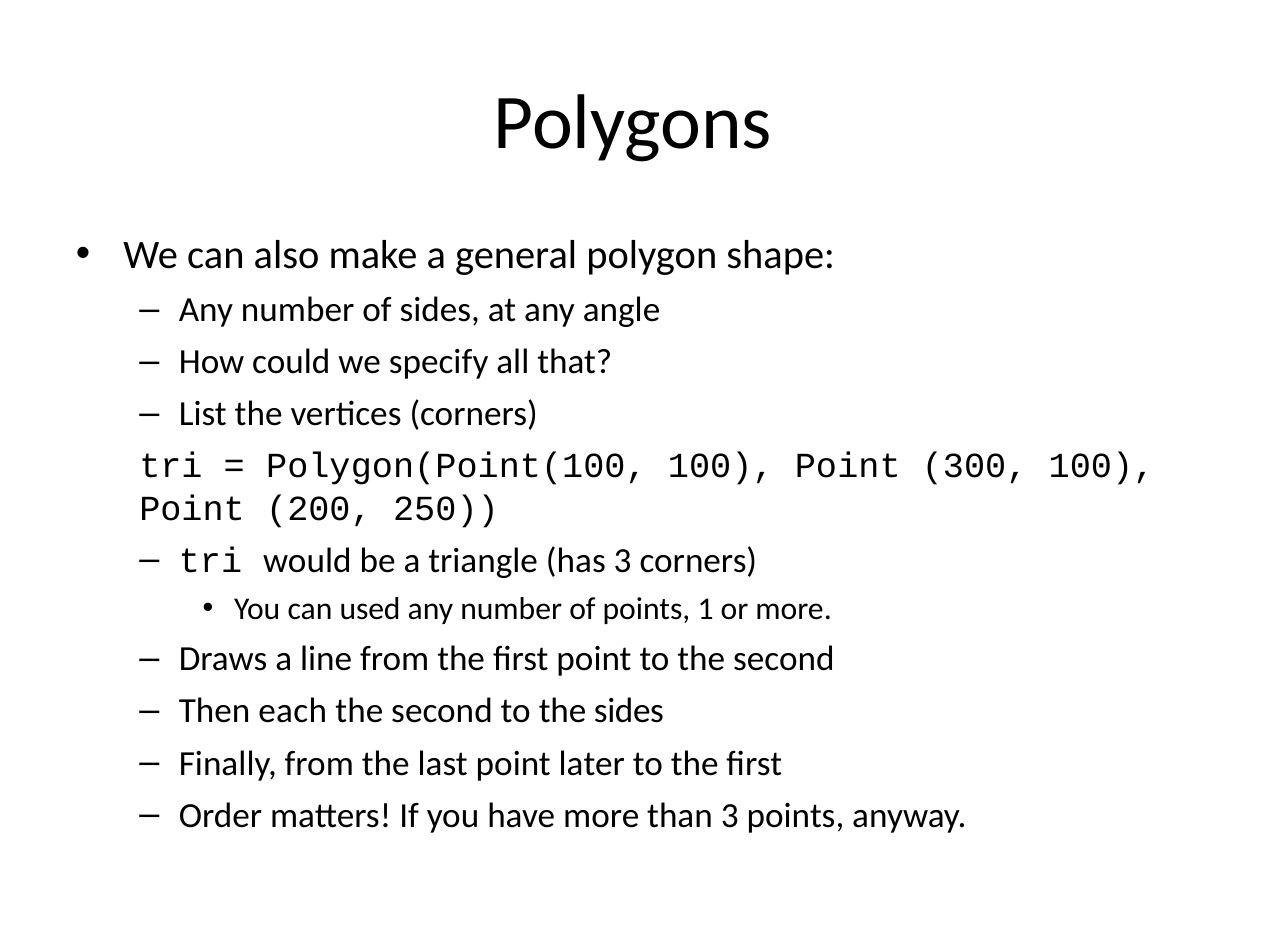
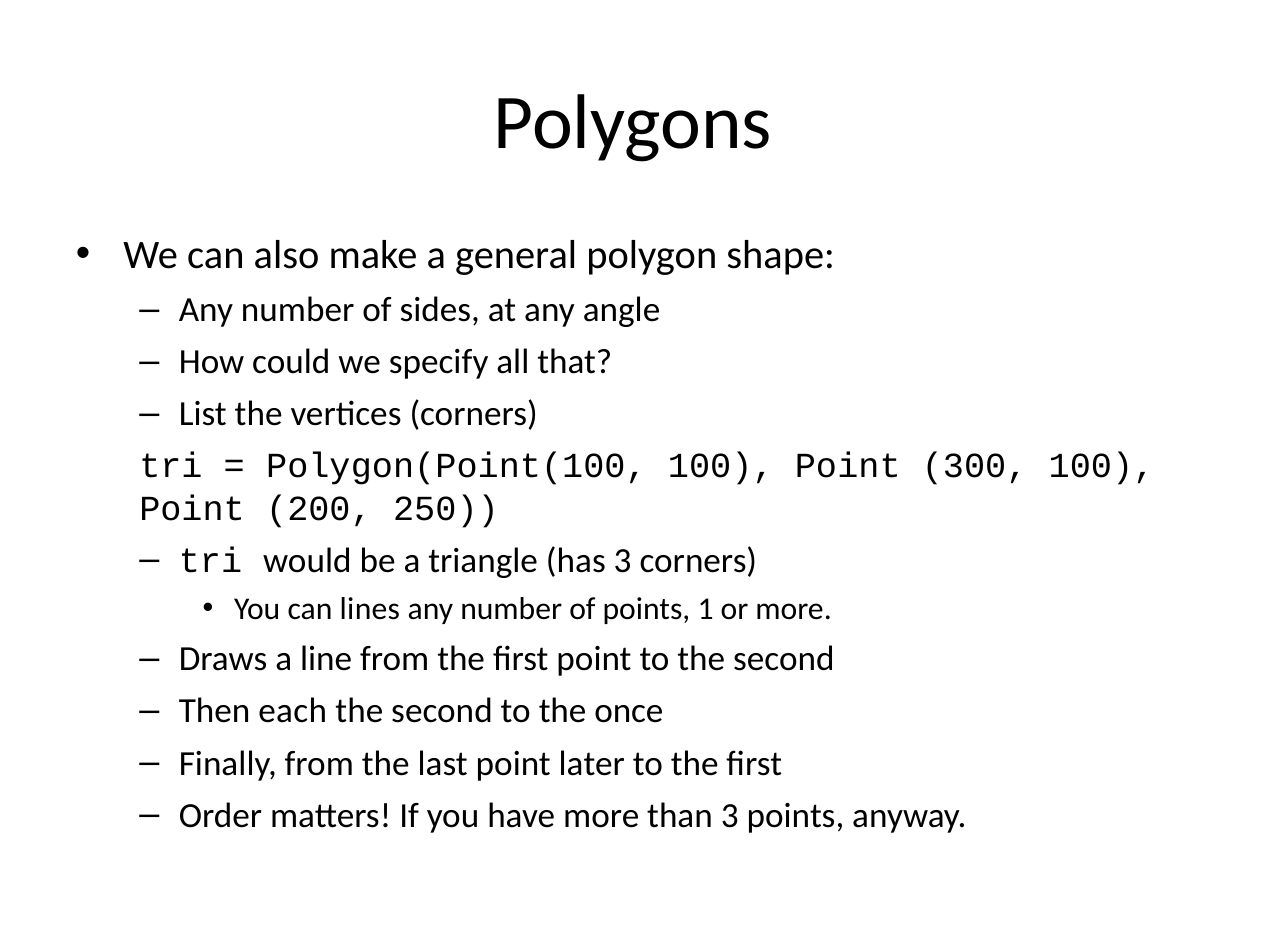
used: used -> lines
the sides: sides -> once
